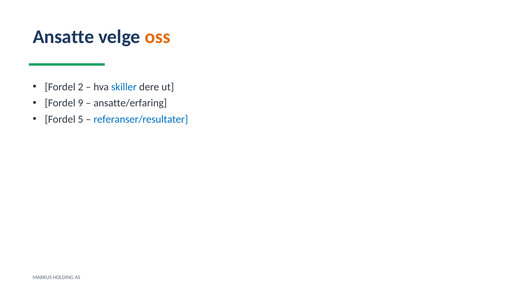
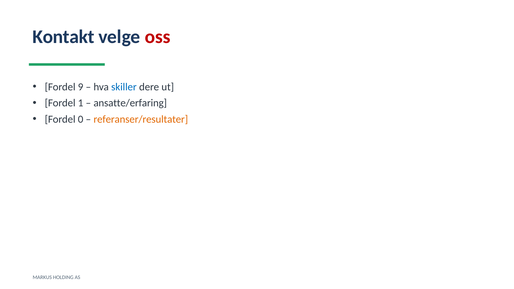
Ansatte: Ansatte -> Kontakt
oss colour: orange -> red
2: 2 -> 9
9: 9 -> 1
5: 5 -> 0
referanser/resultater colour: blue -> orange
